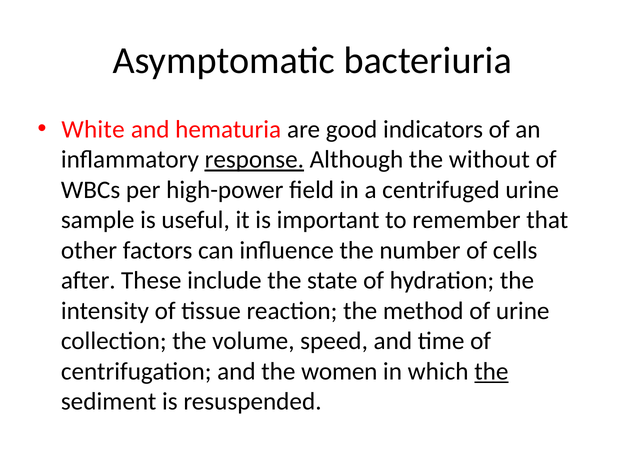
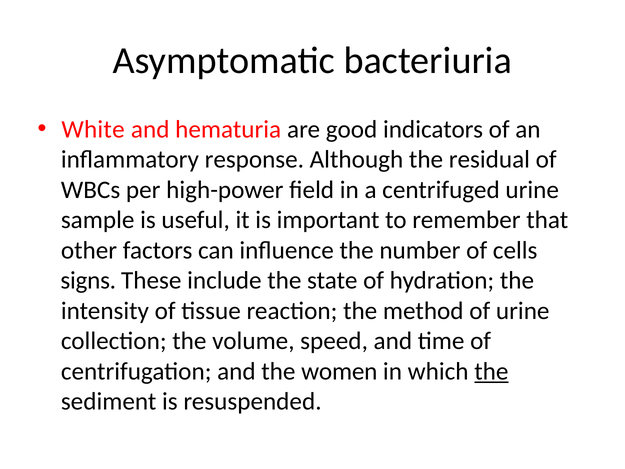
response underline: present -> none
without: without -> residual
after: after -> signs
